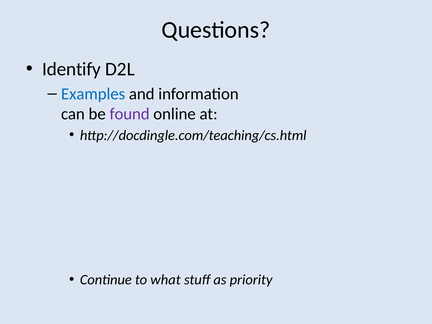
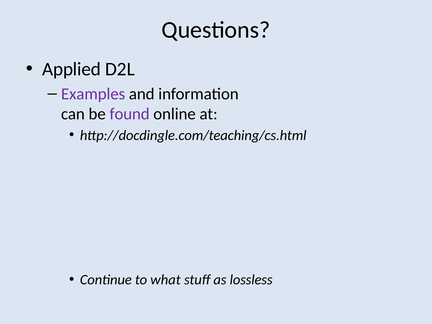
Identify: Identify -> Applied
Examples colour: blue -> purple
priority: priority -> lossless
